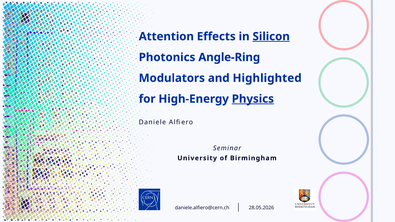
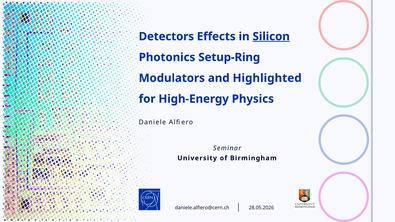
Attention: Attention -> Detectors
Angle-Ring: Angle-Ring -> Setup-Ring
Physics underline: present -> none
